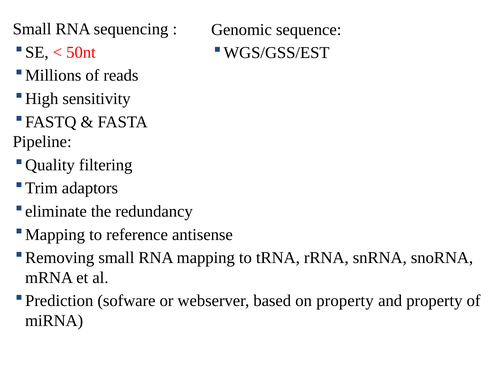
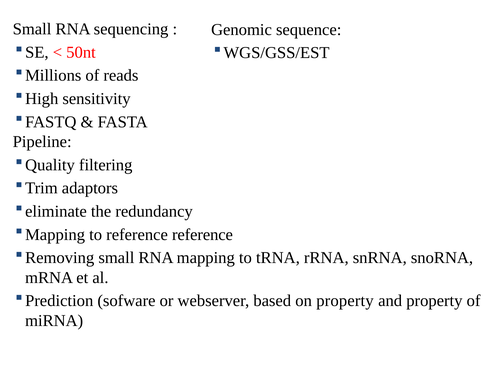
reference antisense: antisense -> reference
